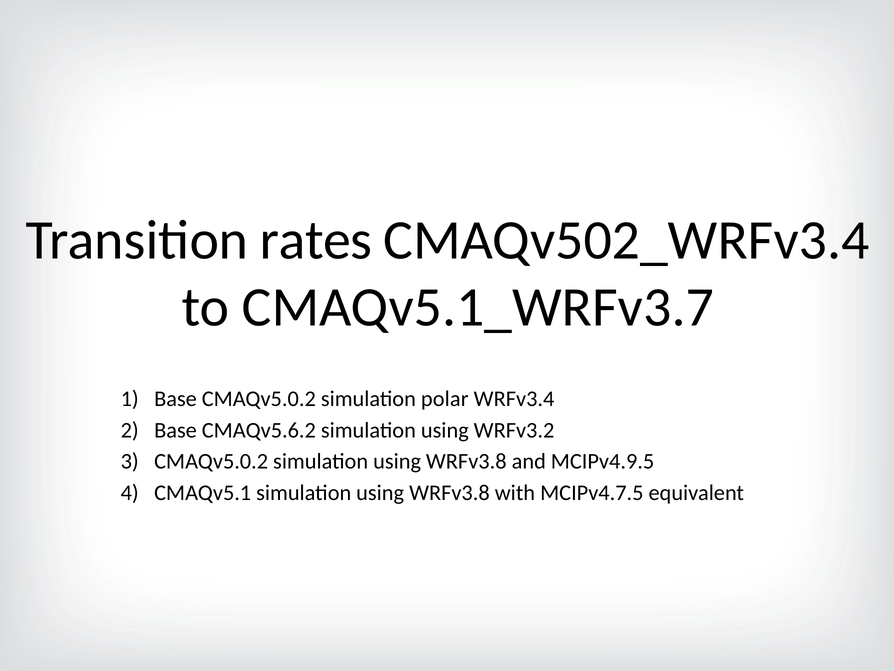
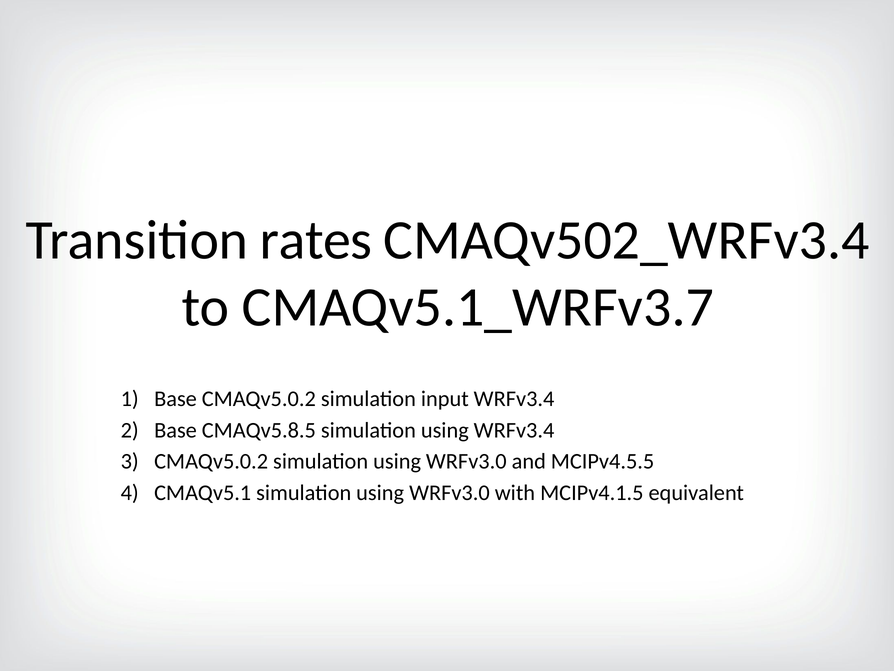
polar: polar -> input
CMAQv5.6.2: CMAQv5.6.2 -> CMAQv5.8.5
using WRFv3.2: WRFv3.2 -> WRFv3.4
CMAQv5.0.2 simulation using WRFv3.8: WRFv3.8 -> WRFv3.0
MCIPv4.9.5: MCIPv4.9.5 -> MCIPv4.5.5
CMAQv5.1 simulation using WRFv3.8: WRFv3.8 -> WRFv3.0
MCIPv4.7.5: MCIPv4.7.5 -> MCIPv4.1.5
